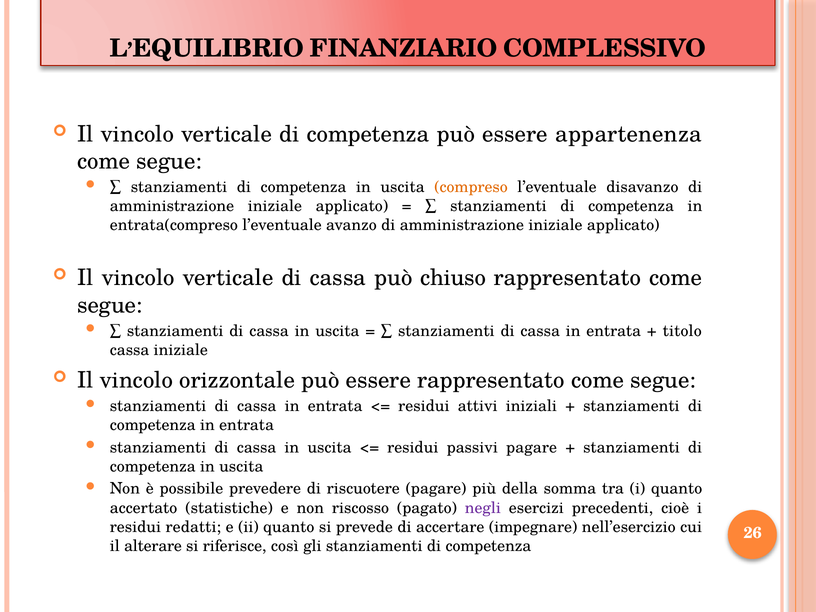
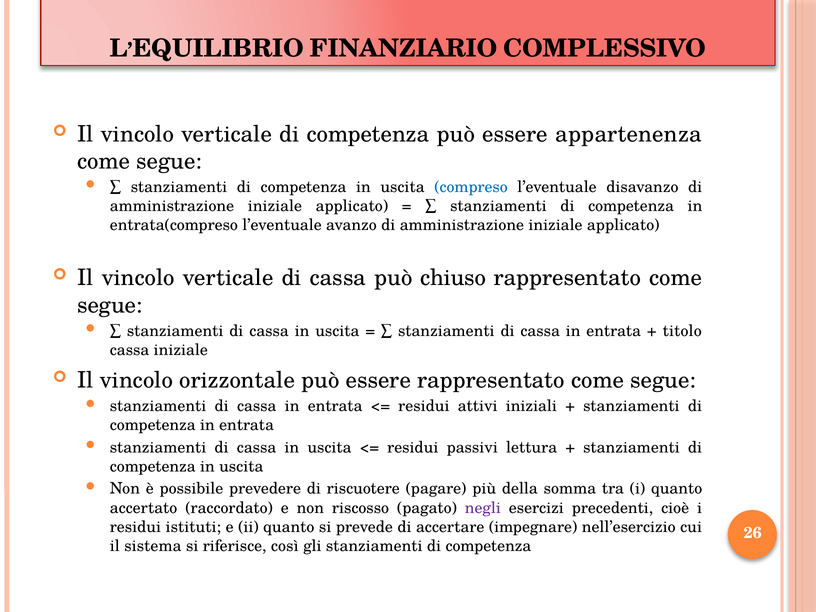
compreso colour: orange -> blue
passivi pagare: pagare -> lettura
statistiche: statistiche -> raccordato
redatti: redatti -> istituti
alterare: alterare -> sistema
